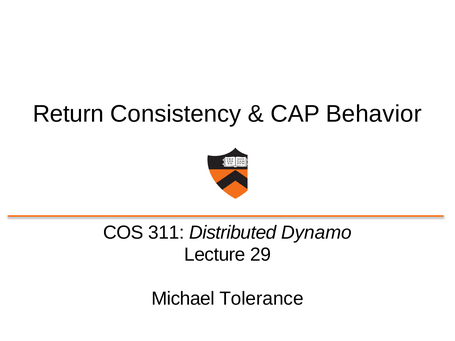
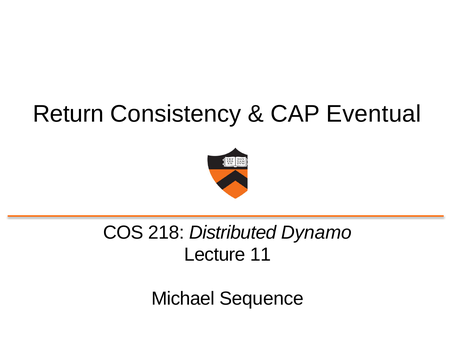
Behavior: Behavior -> Eventual
311: 311 -> 218
29: 29 -> 11
Tolerance: Tolerance -> Sequence
